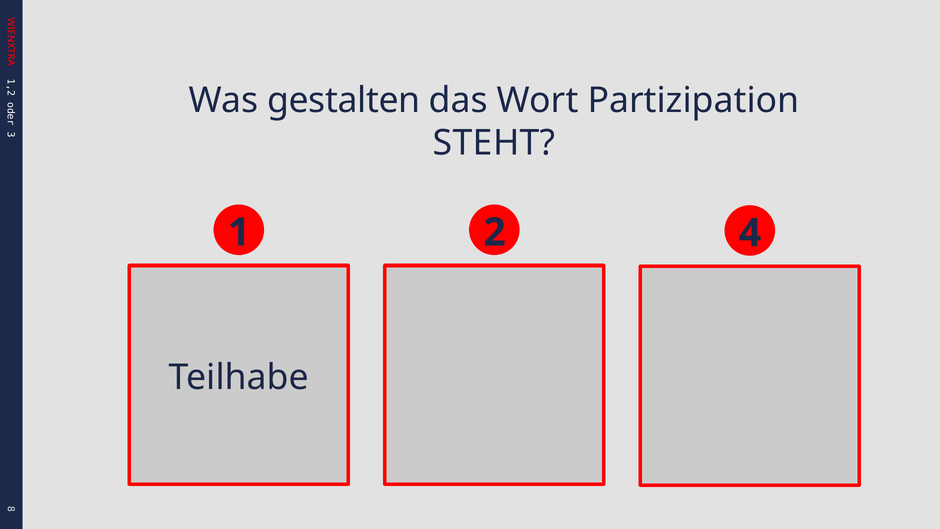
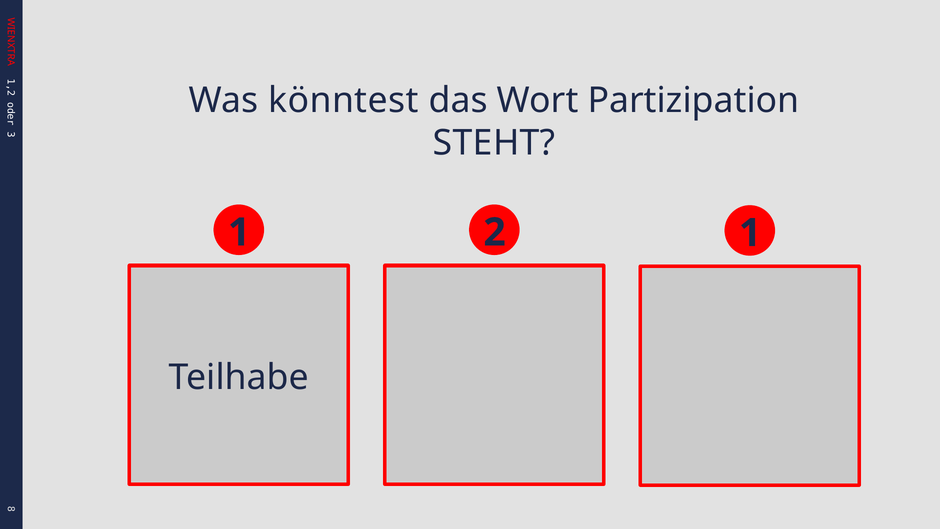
gestalten: gestalten -> könntest
1 4: 4 -> 1
